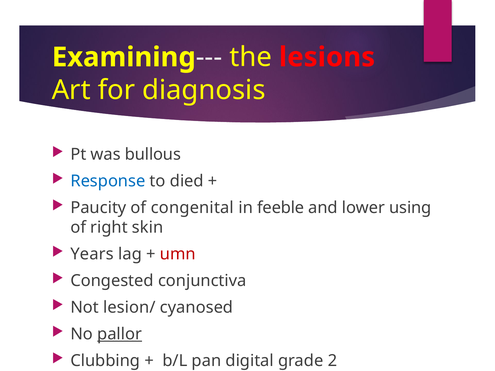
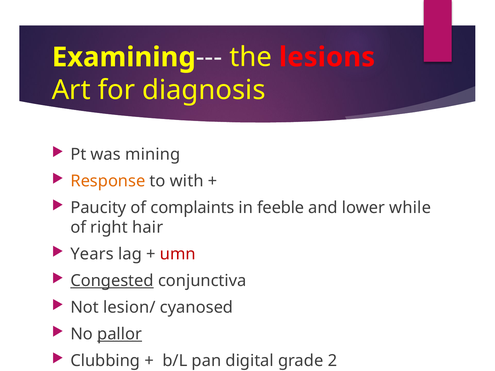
bullous: bullous -> mining
Response colour: blue -> orange
died: died -> with
congenital: congenital -> complaints
using: using -> while
skin: skin -> hair
Congested underline: none -> present
